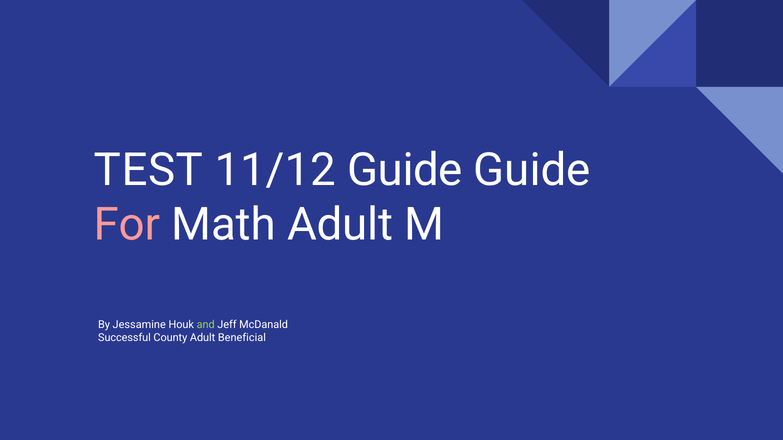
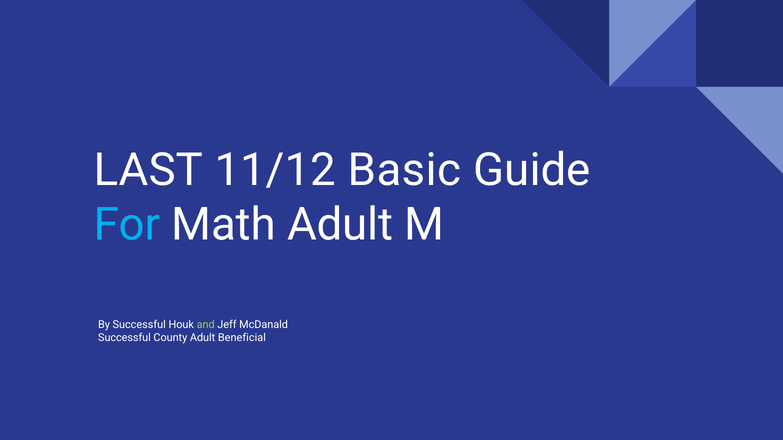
TEST: TEST -> LAST
11/12 Guide: Guide -> Basic
For colour: pink -> light blue
By Jessamine: Jessamine -> Successful
